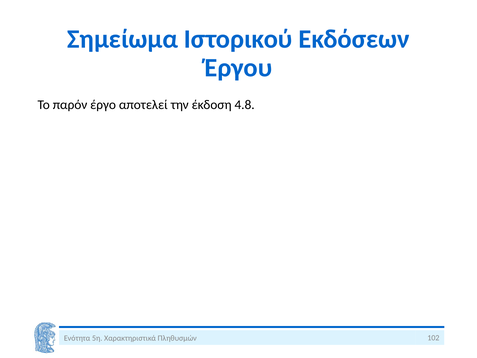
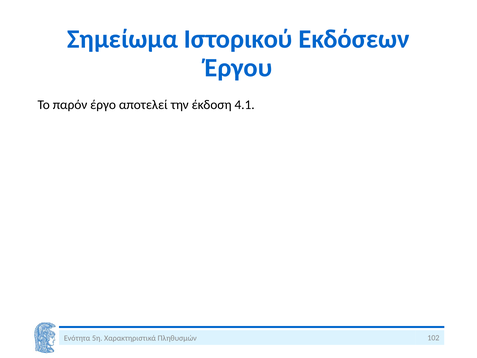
4.8: 4.8 -> 4.1
